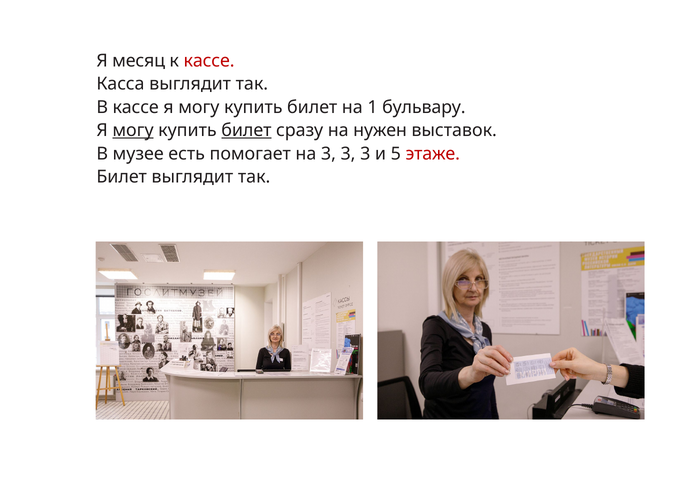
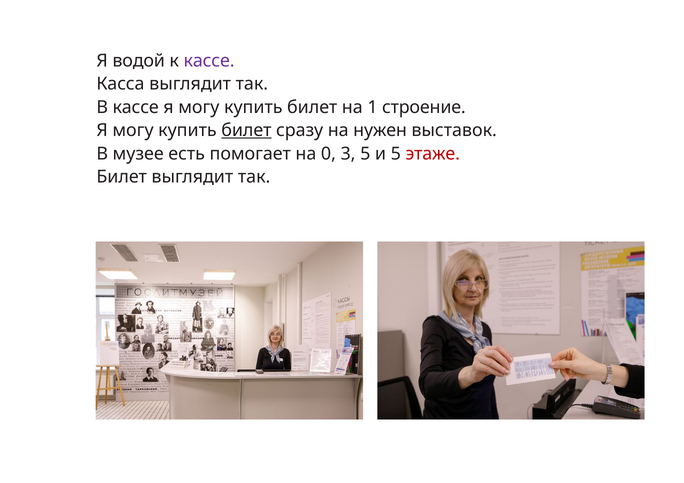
месяц: месяц -> водой
кассе at (209, 61) colour: red -> purple
бульвару: бульвару -> строение
могу at (133, 131) underline: present -> none
на 3: 3 -> 0
3 at (365, 154): 3 -> 5
